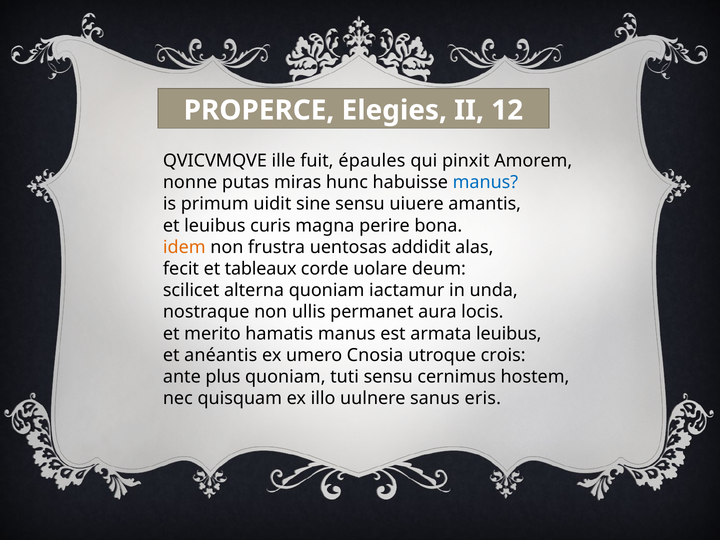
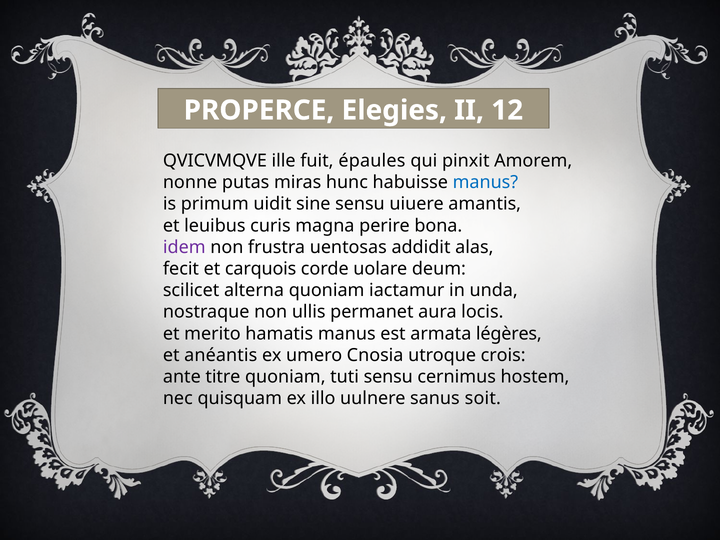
idem colour: orange -> purple
tableaux: tableaux -> carquois
armata leuibus: leuibus -> légères
plus: plus -> titre
eris: eris -> soit
